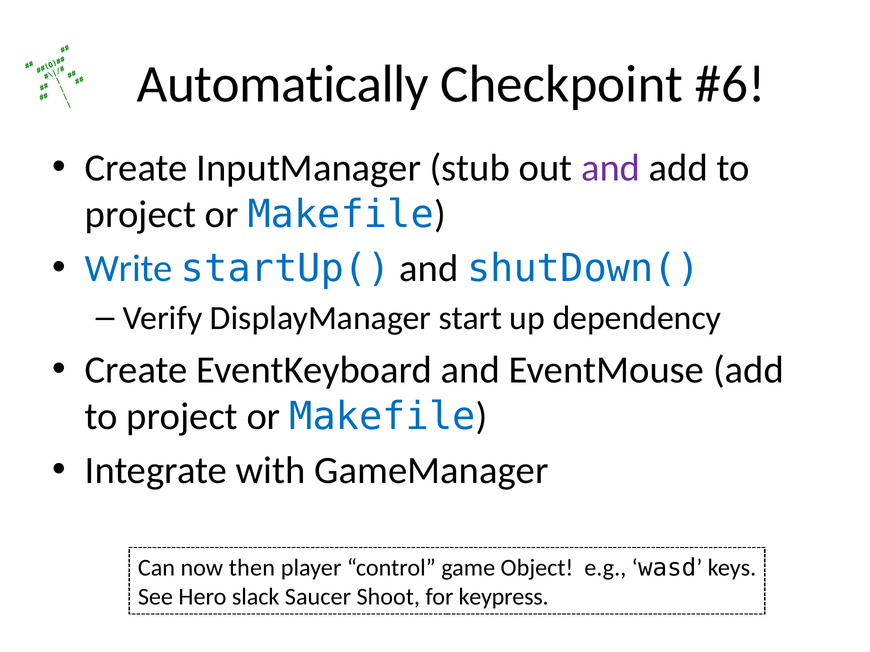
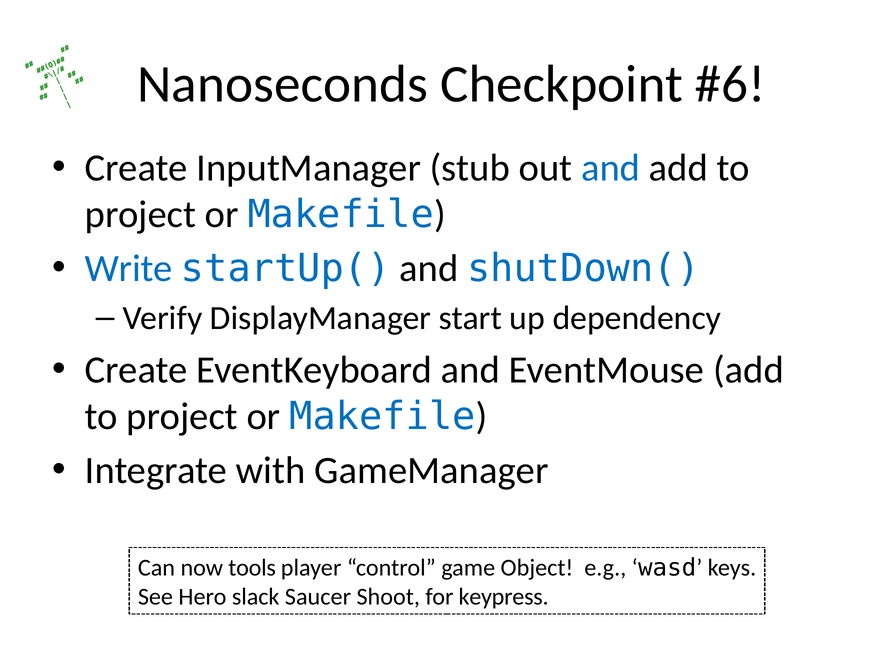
Automatically: Automatically -> Nanoseconds
and at (611, 168) colour: purple -> blue
then: then -> tools
